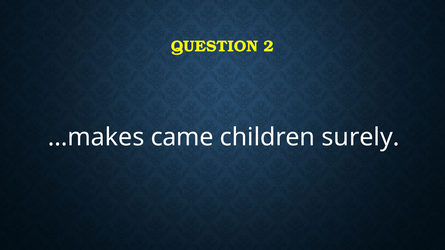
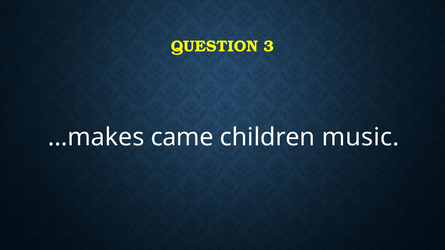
2: 2 -> 3
surely: surely -> music
